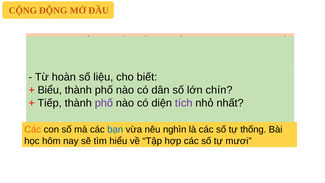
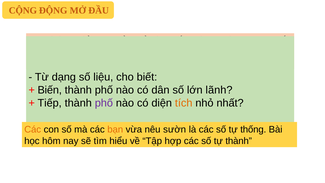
hoàn: hoàn -> dạng
Biểu: Biểu -> Biến
chín: chín -> lãnh
tích at (184, 103) colour: purple -> orange
bạn colour: blue -> orange
nghìn: nghìn -> sườn
tự mươi: mươi -> thành
